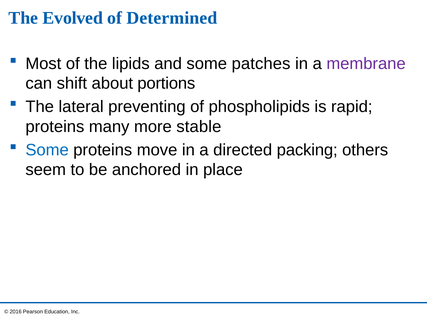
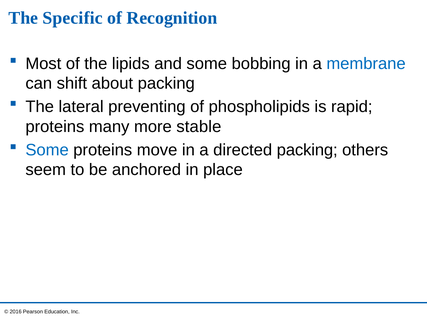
Evolved: Evolved -> Specific
Determined: Determined -> Recognition
patches: patches -> bobbing
membrane colour: purple -> blue
about portions: portions -> packing
